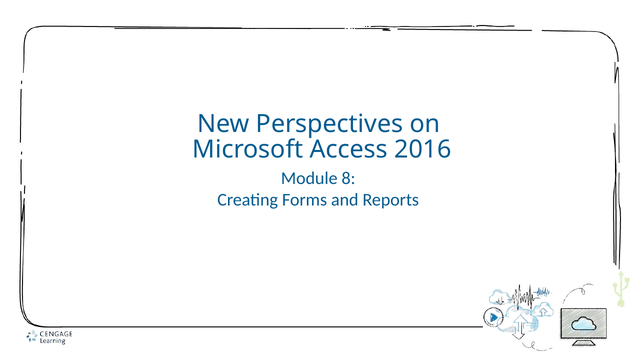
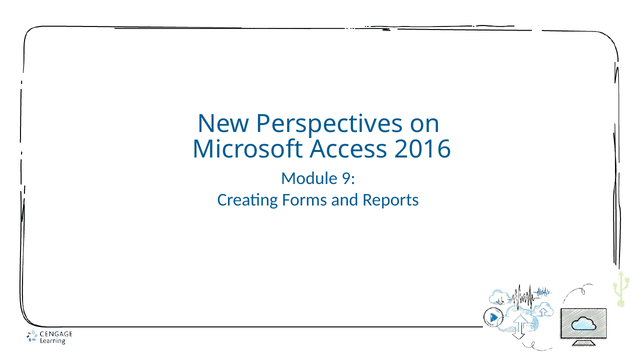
8: 8 -> 9
